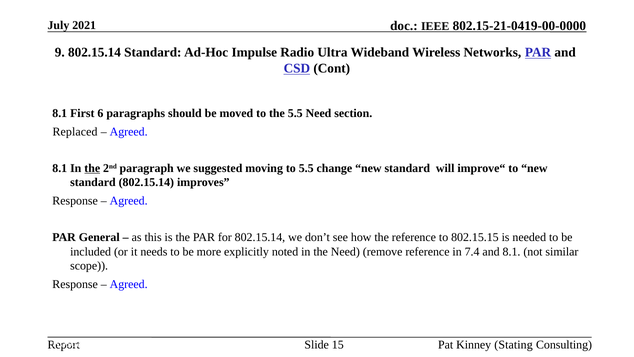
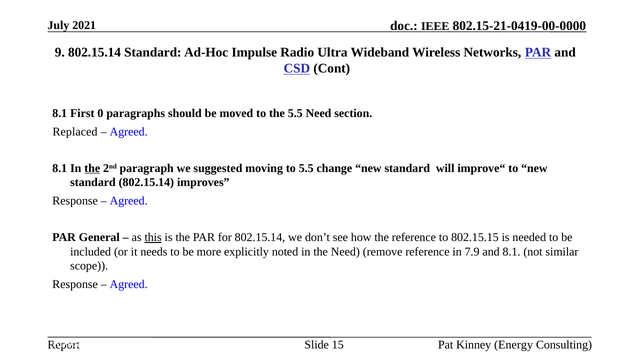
6: 6 -> 0
this underline: none -> present
7.4: 7.4 -> 7.9
Stating: Stating -> Energy
